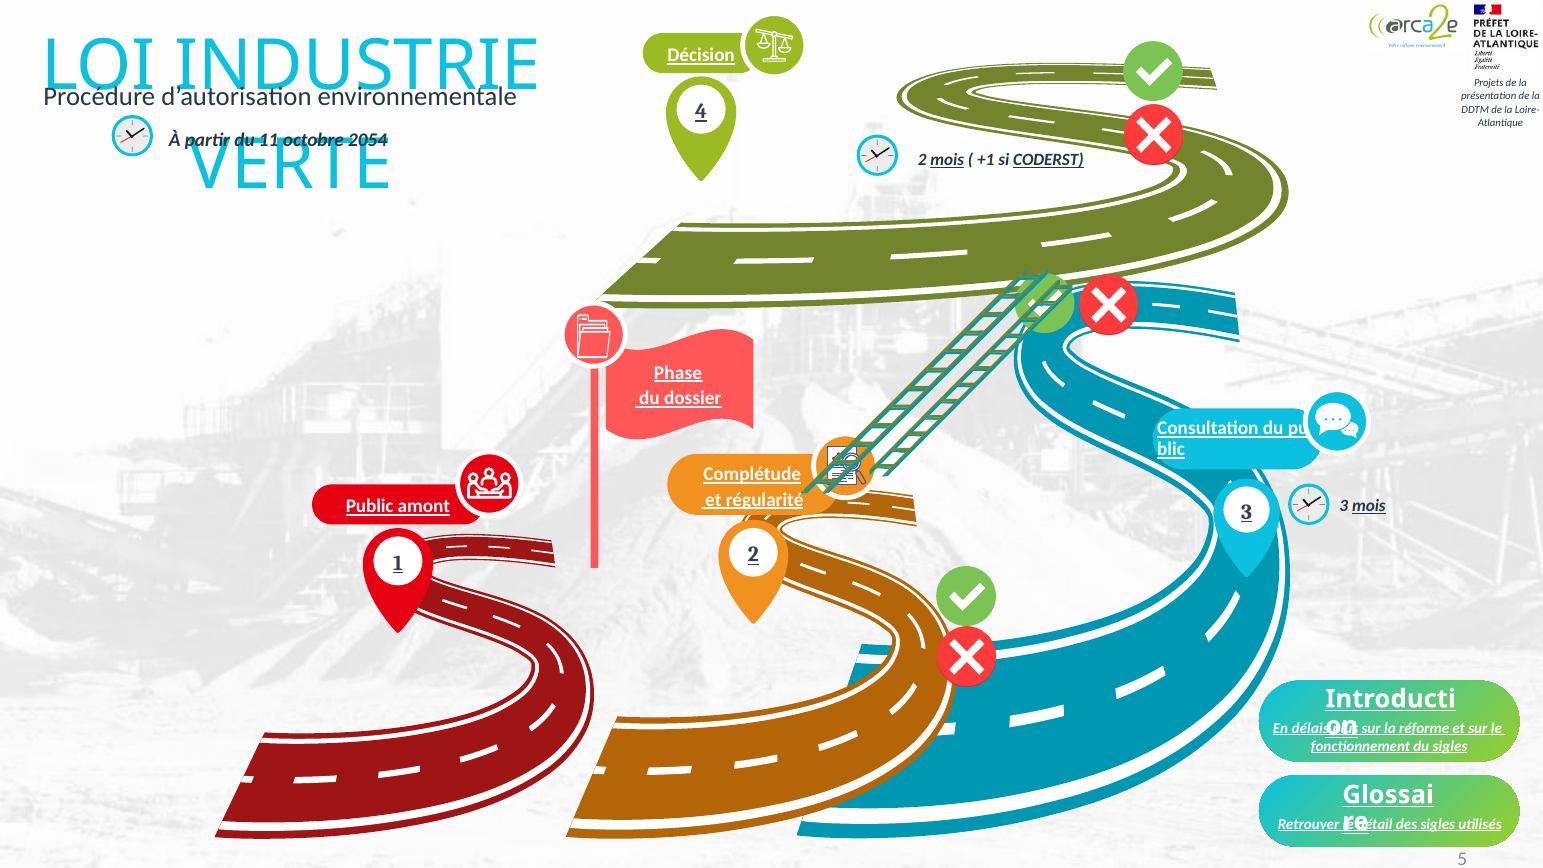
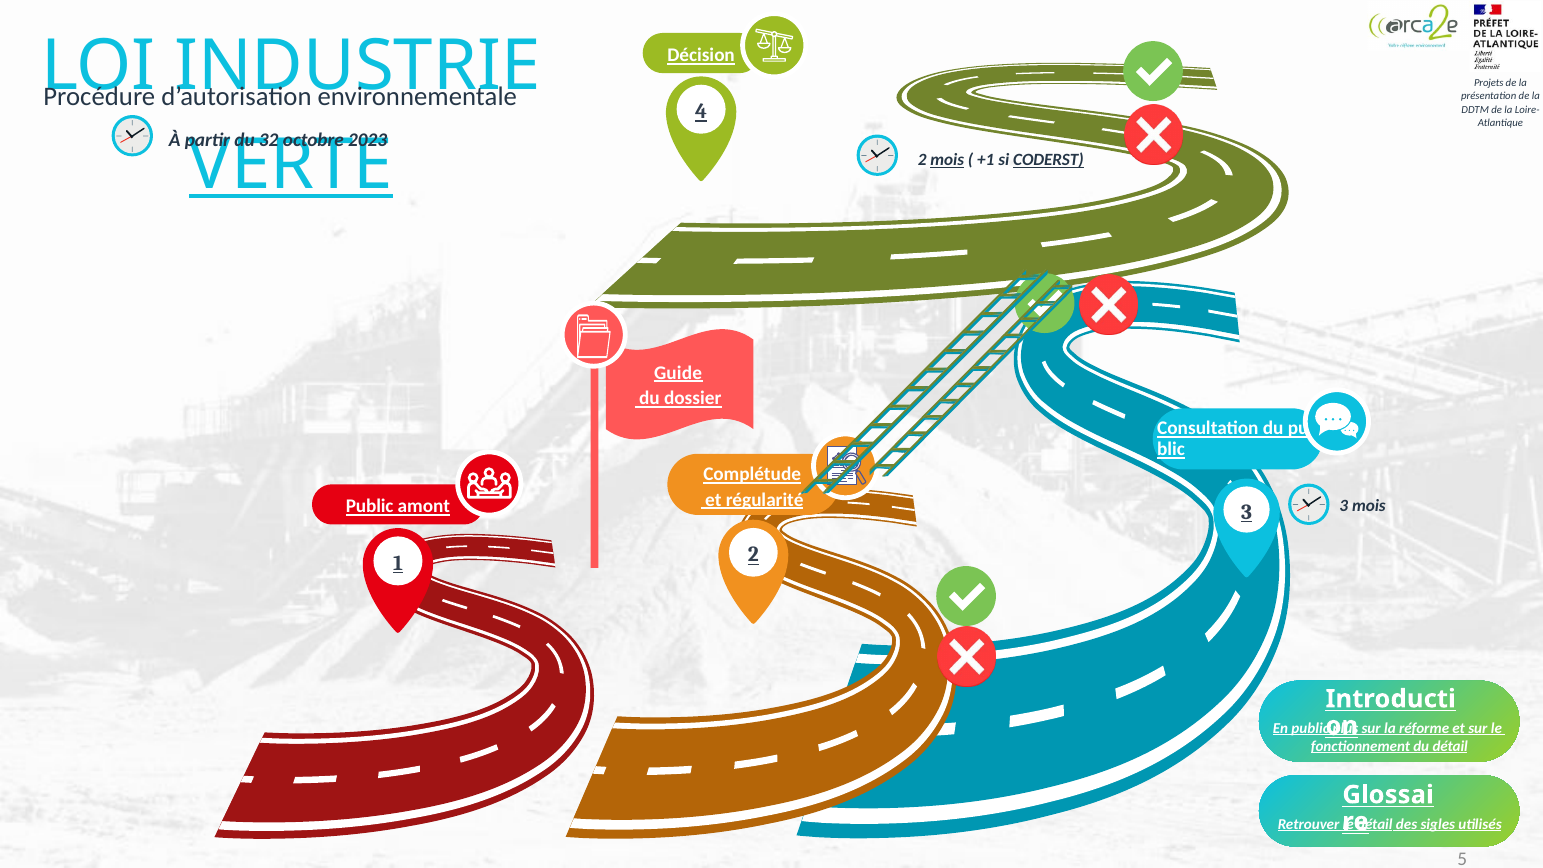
11: 11 -> 32
2054: 2054 -> 2023
VERTE underline: none -> present
Phase: Phase -> Guide
mois at (1369, 506) underline: present -> none
En délais: délais -> public
du sigles: sigles -> détail
